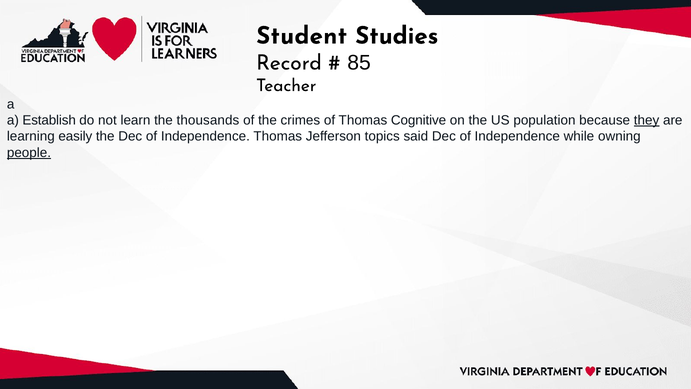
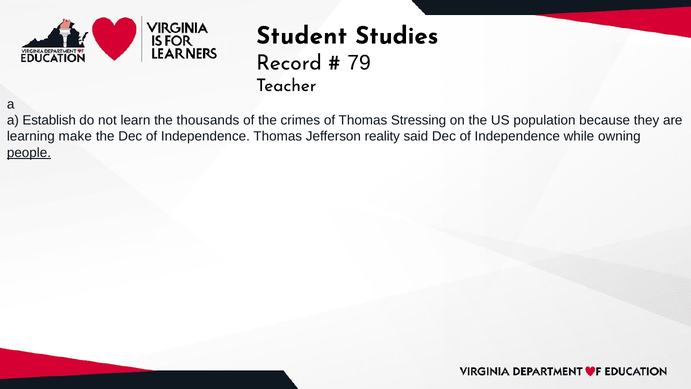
85: 85 -> 79
Cognitive: Cognitive -> Stressing
they underline: present -> none
easily: easily -> make
topics: topics -> reality
